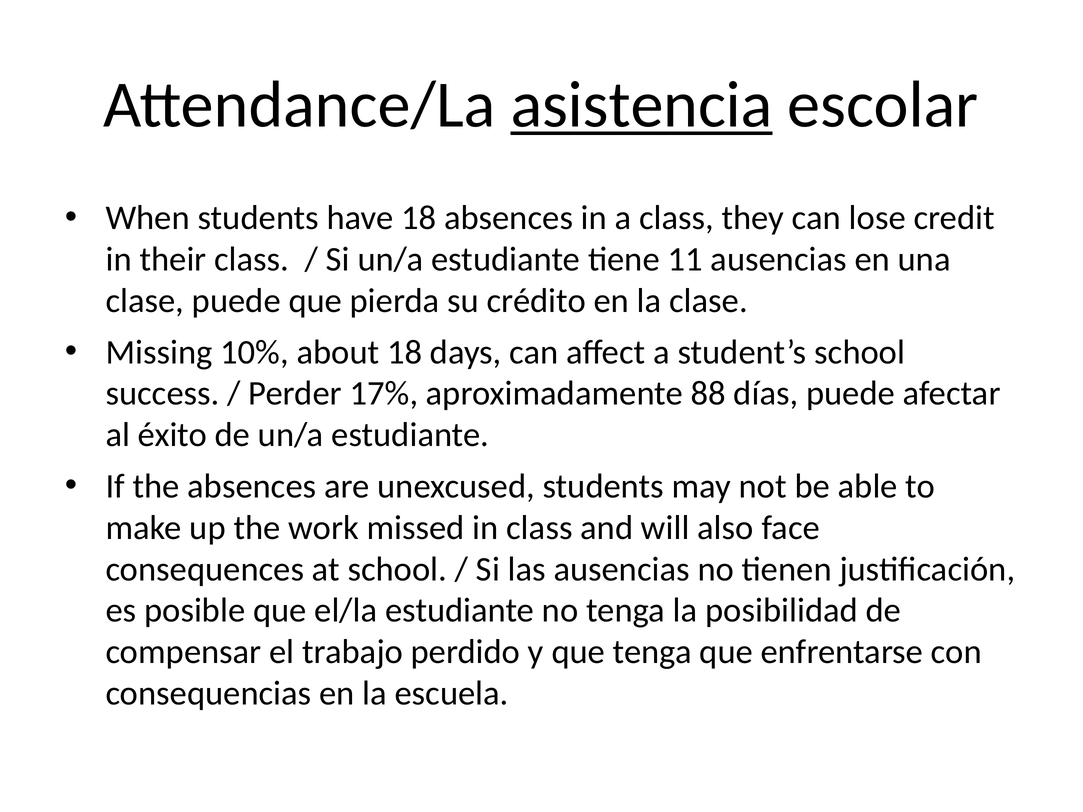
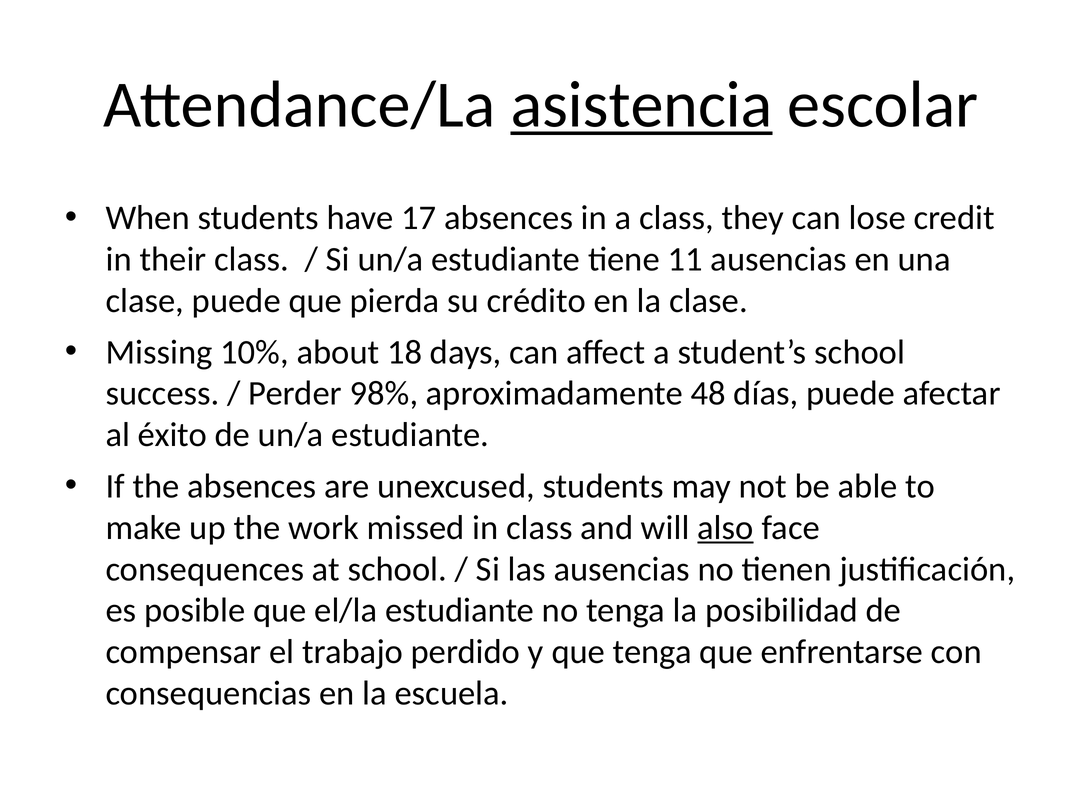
have 18: 18 -> 17
17%: 17% -> 98%
88: 88 -> 48
also underline: none -> present
